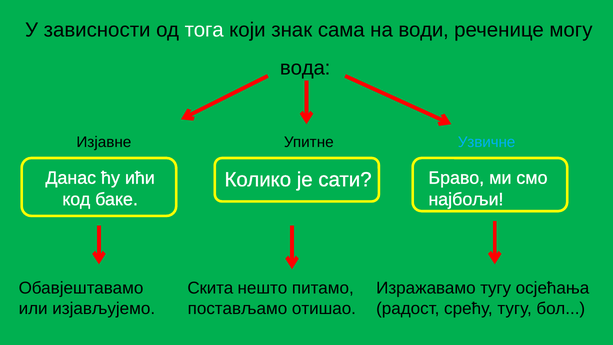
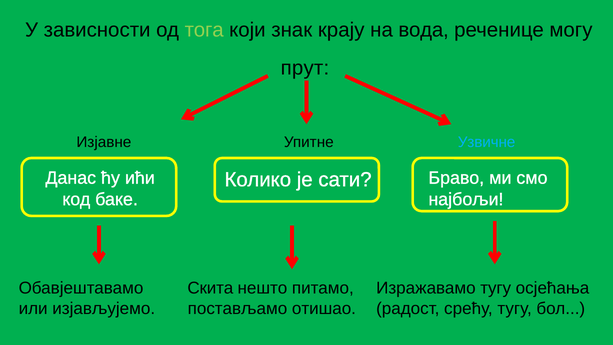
тога colour: white -> light green
сама: сама -> крају
води: води -> вода
вода: вода -> прут
